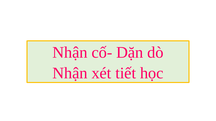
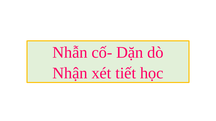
Nhận at (70, 53): Nhận -> Nhẫn
